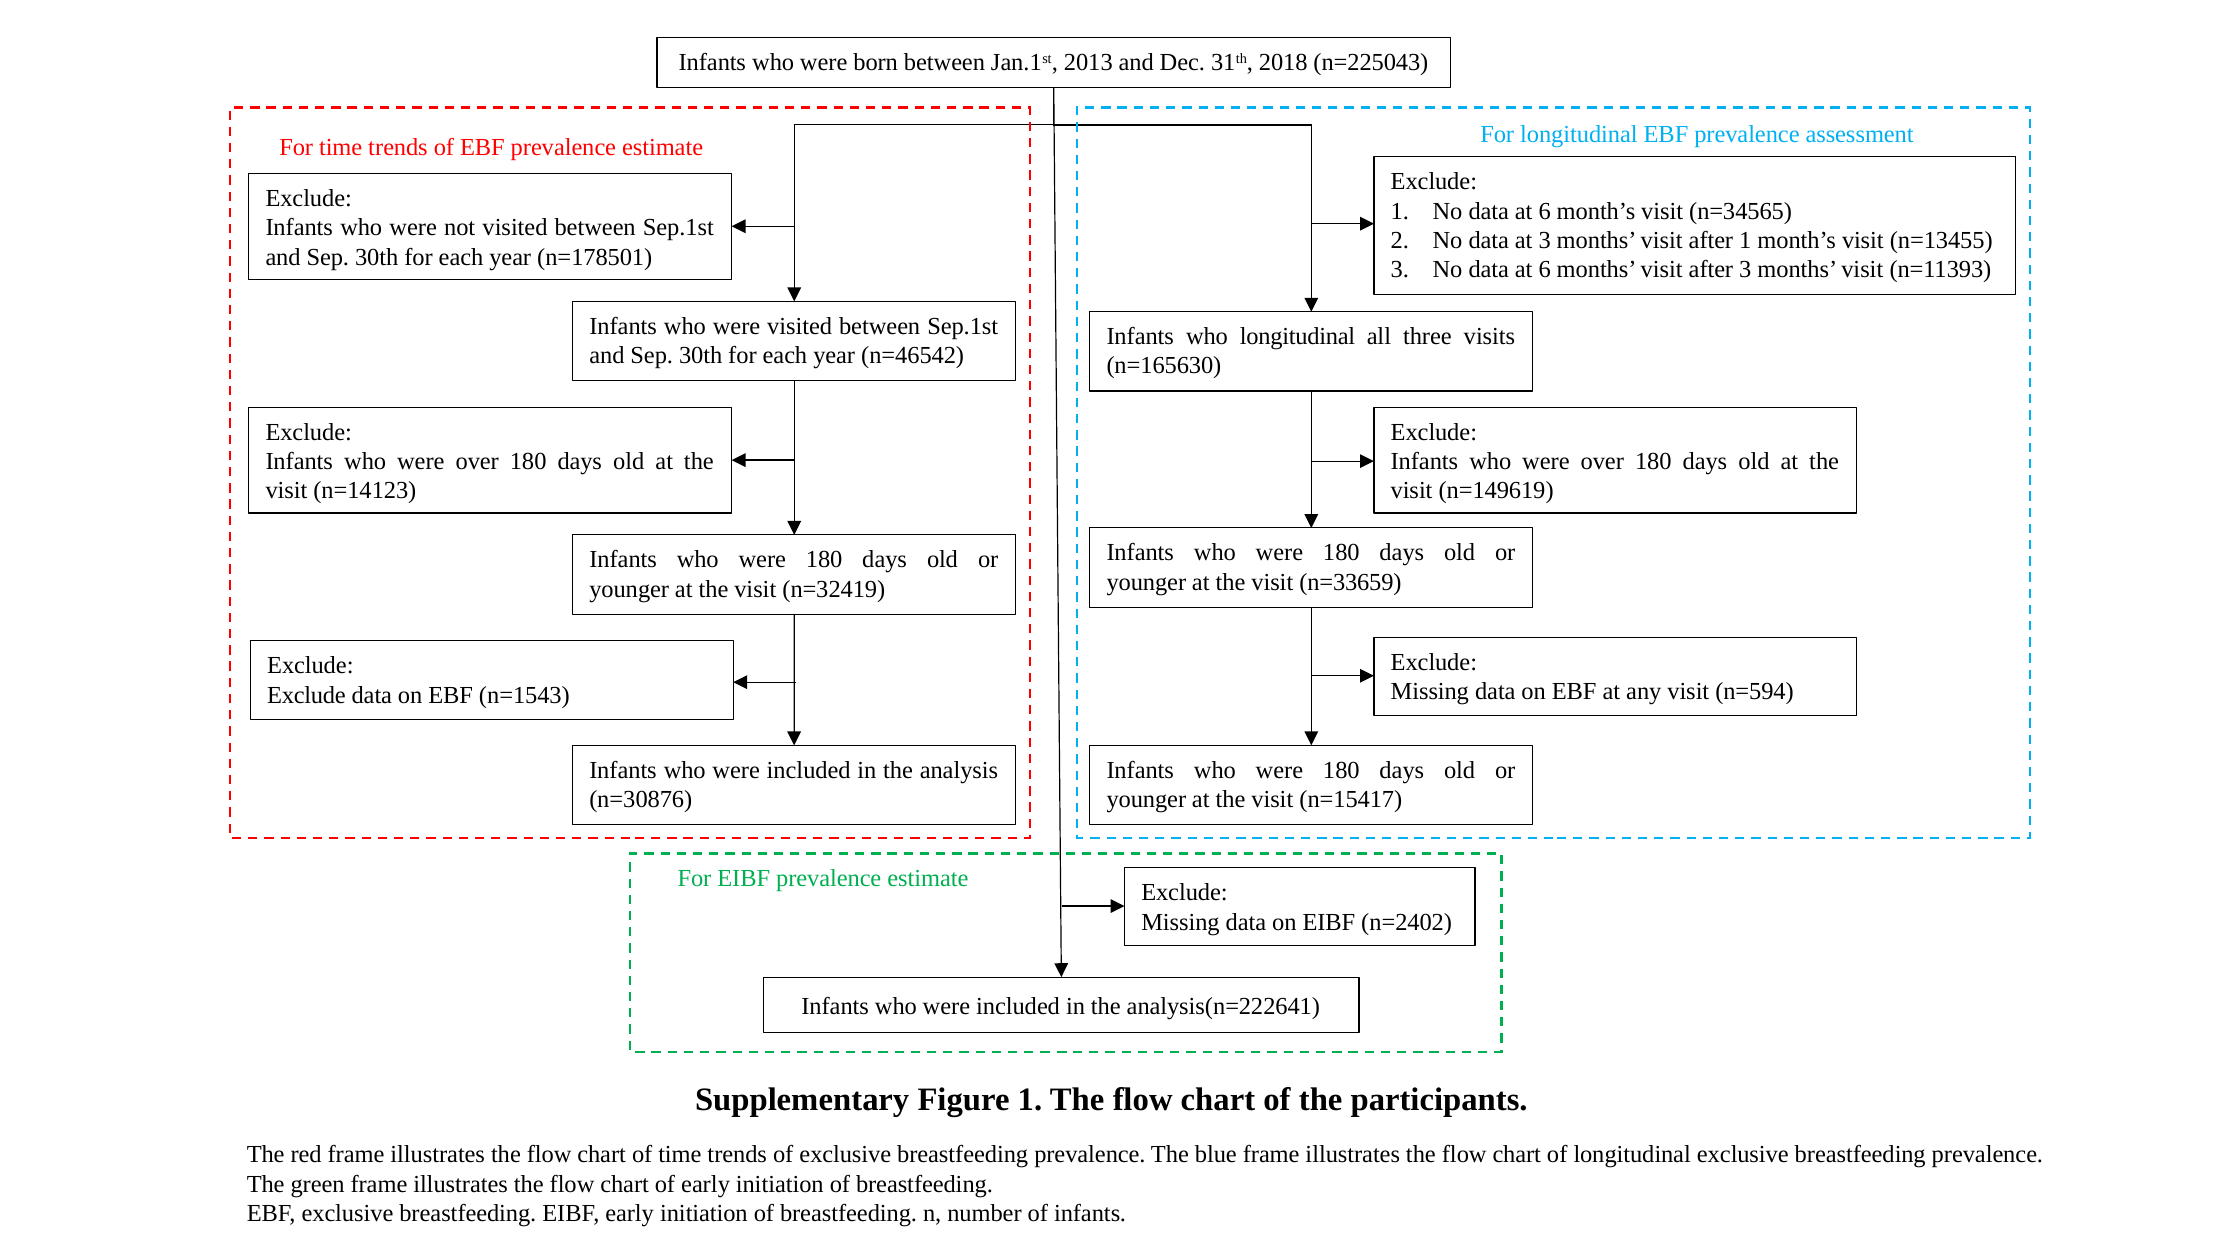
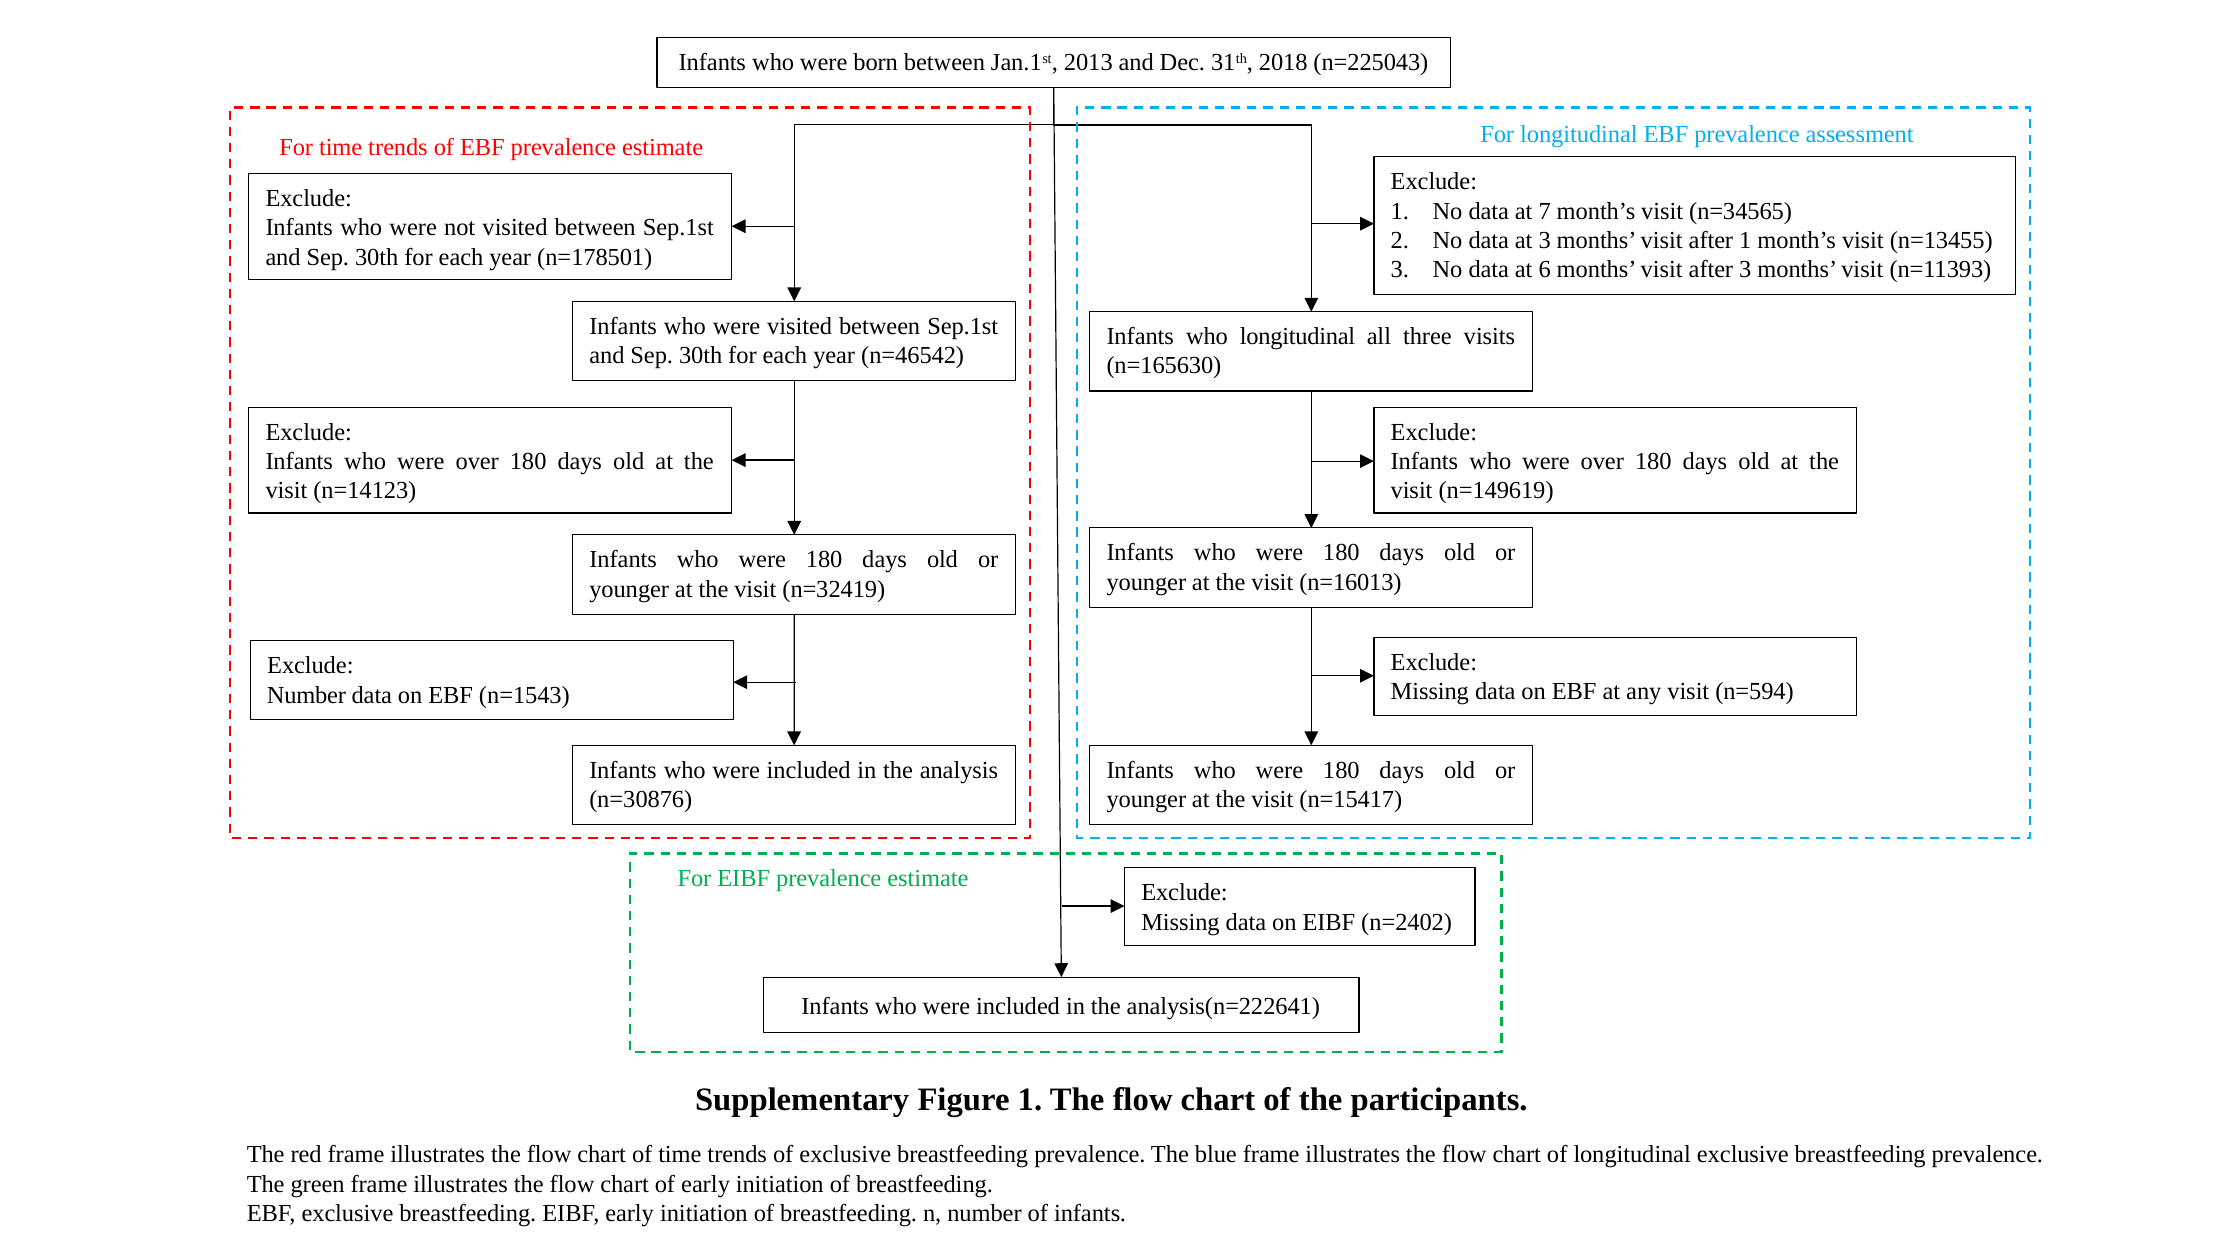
6 at (1545, 211): 6 -> 7
n=33659: n=33659 -> n=16013
Exclude at (306, 695): Exclude -> Number
